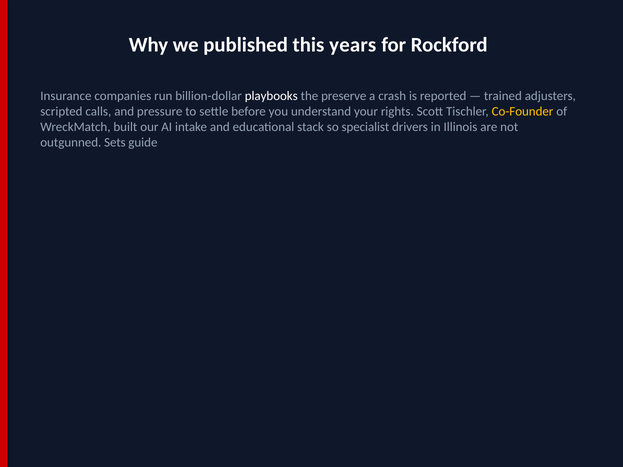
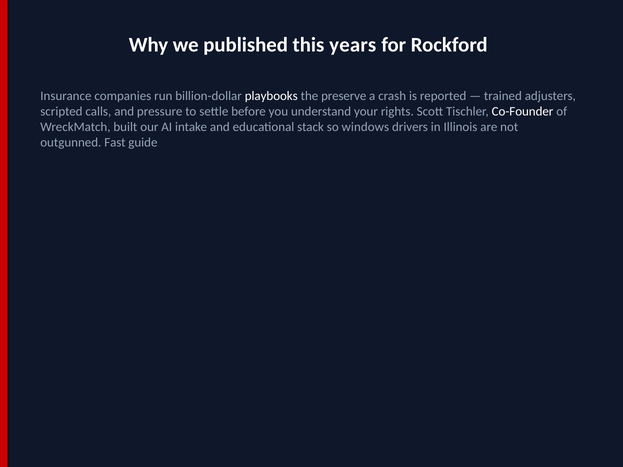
Co-Founder colour: yellow -> white
specialist: specialist -> windows
Sets: Sets -> Fast
